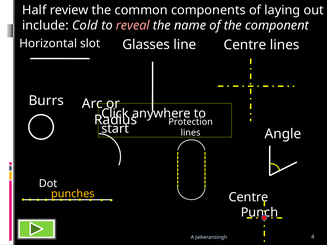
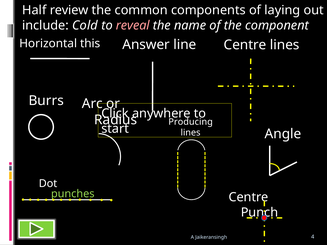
slot: slot -> this
Glasses: Glasses -> Answer
Protection: Protection -> Producing
punches colour: yellow -> light green
